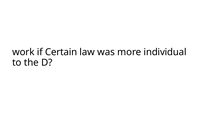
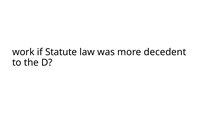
Certain: Certain -> Statute
individual: individual -> decedent
